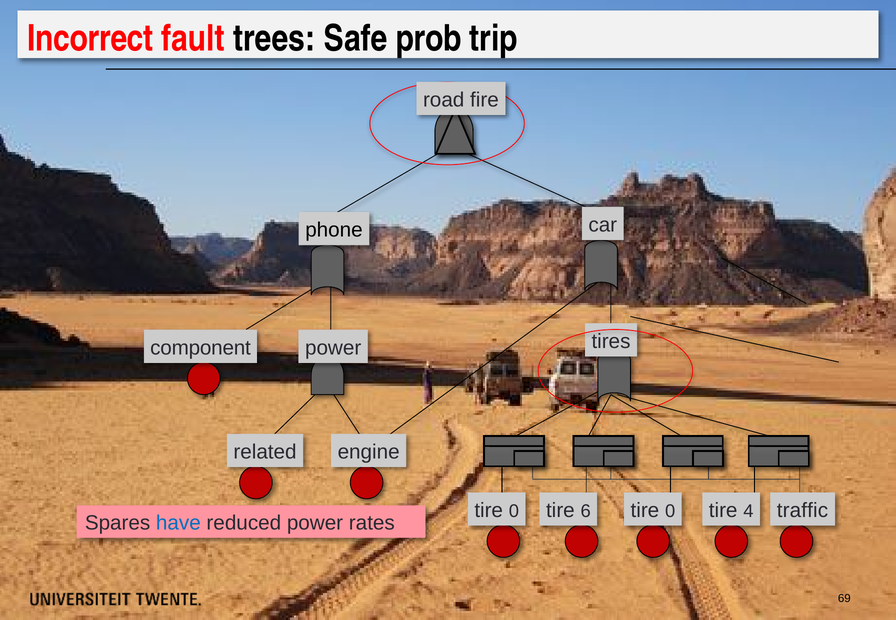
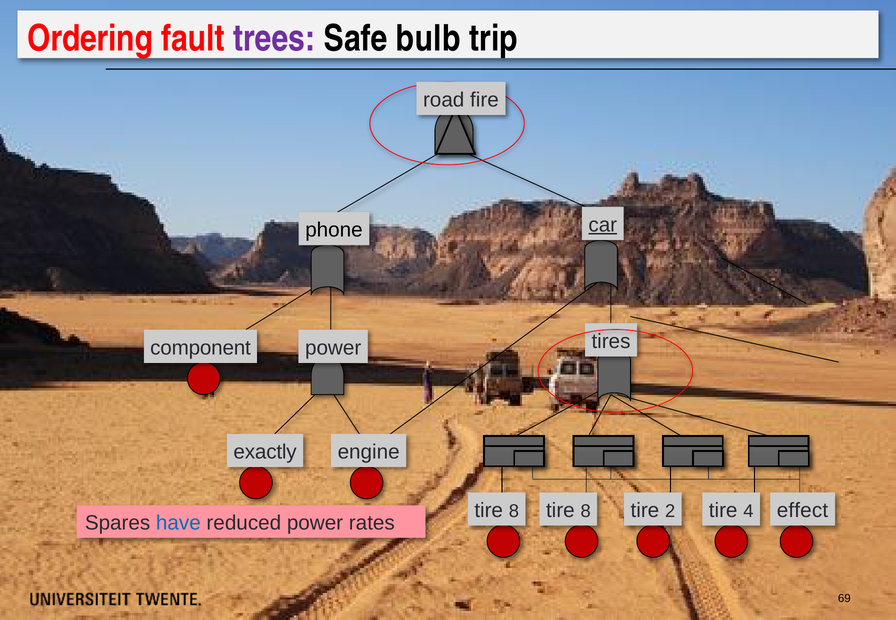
Incorrect: Incorrect -> Ordering
trees colour: black -> purple
prob: prob -> bulb
car underline: none -> present
related: related -> exactly
0 at (514, 511): 0 -> 8
6 at (586, 511): 6 -> 8
0 at (670, 511): 0 -> 2
traffic: traffic -> effect
